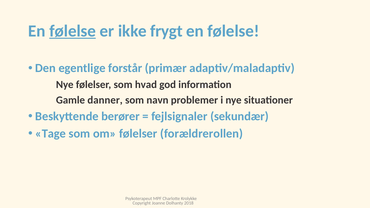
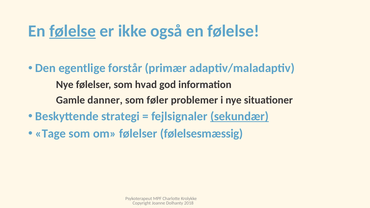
frygt: frygt -> også
navn: navn -> føler
berører: berører -> strategi
sekundær underline: none -> present
forældrerollen: forældrerollen -> følelsesmæssig
